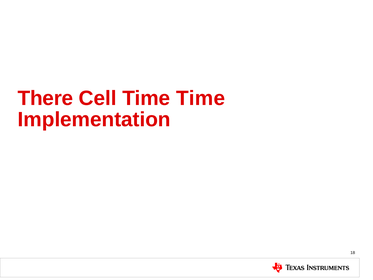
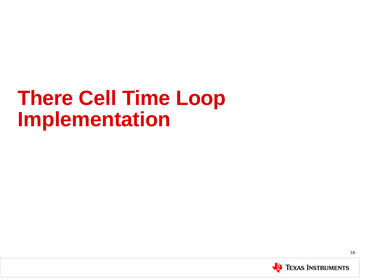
Time Time: Time -> Loop
